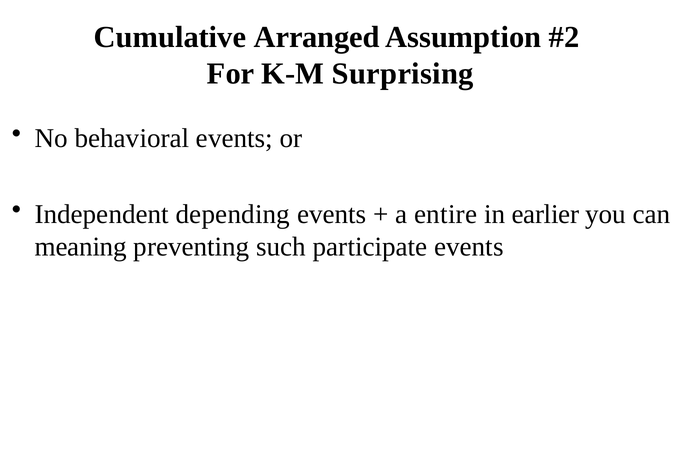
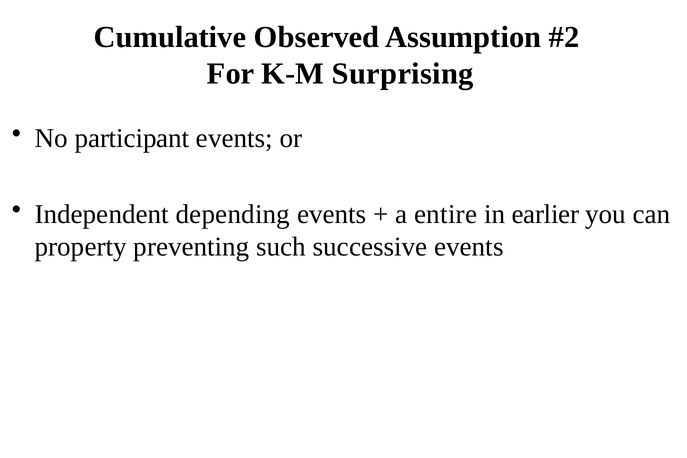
Arranged: Arranged -> Observed
behavioral: behavioral -> participant
meaning: meaning -> property
participate: participate -> successive
